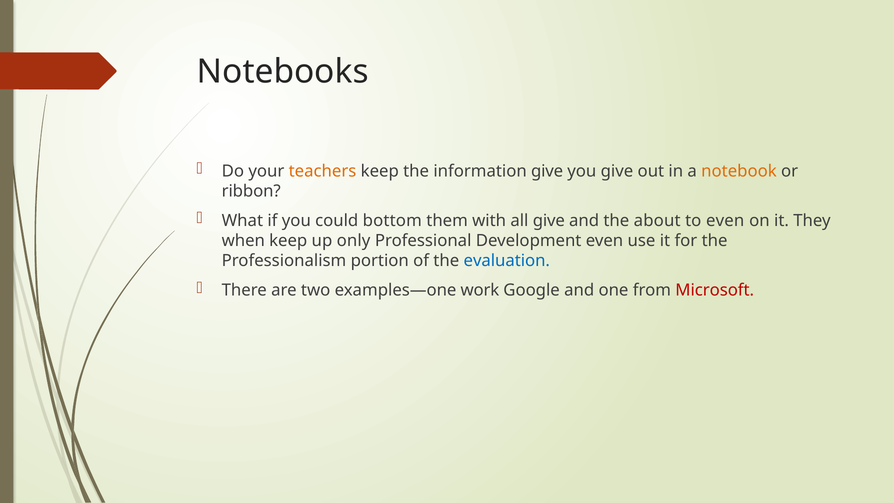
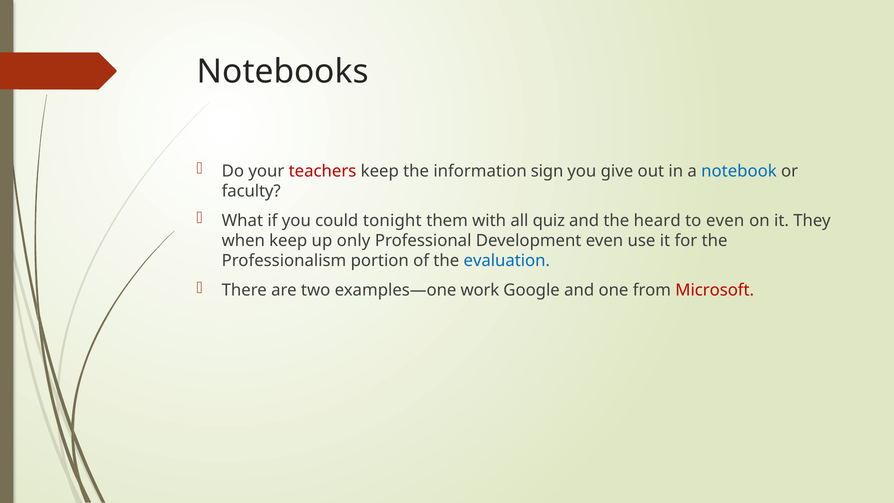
teachers colour: orange -> red
information give: give -> sign
notebook colour: orange -> blue
ribbon: ribbon -> faculty
bottom: bottom -> tonight
all give: give -> quiz
about: about -> heard
